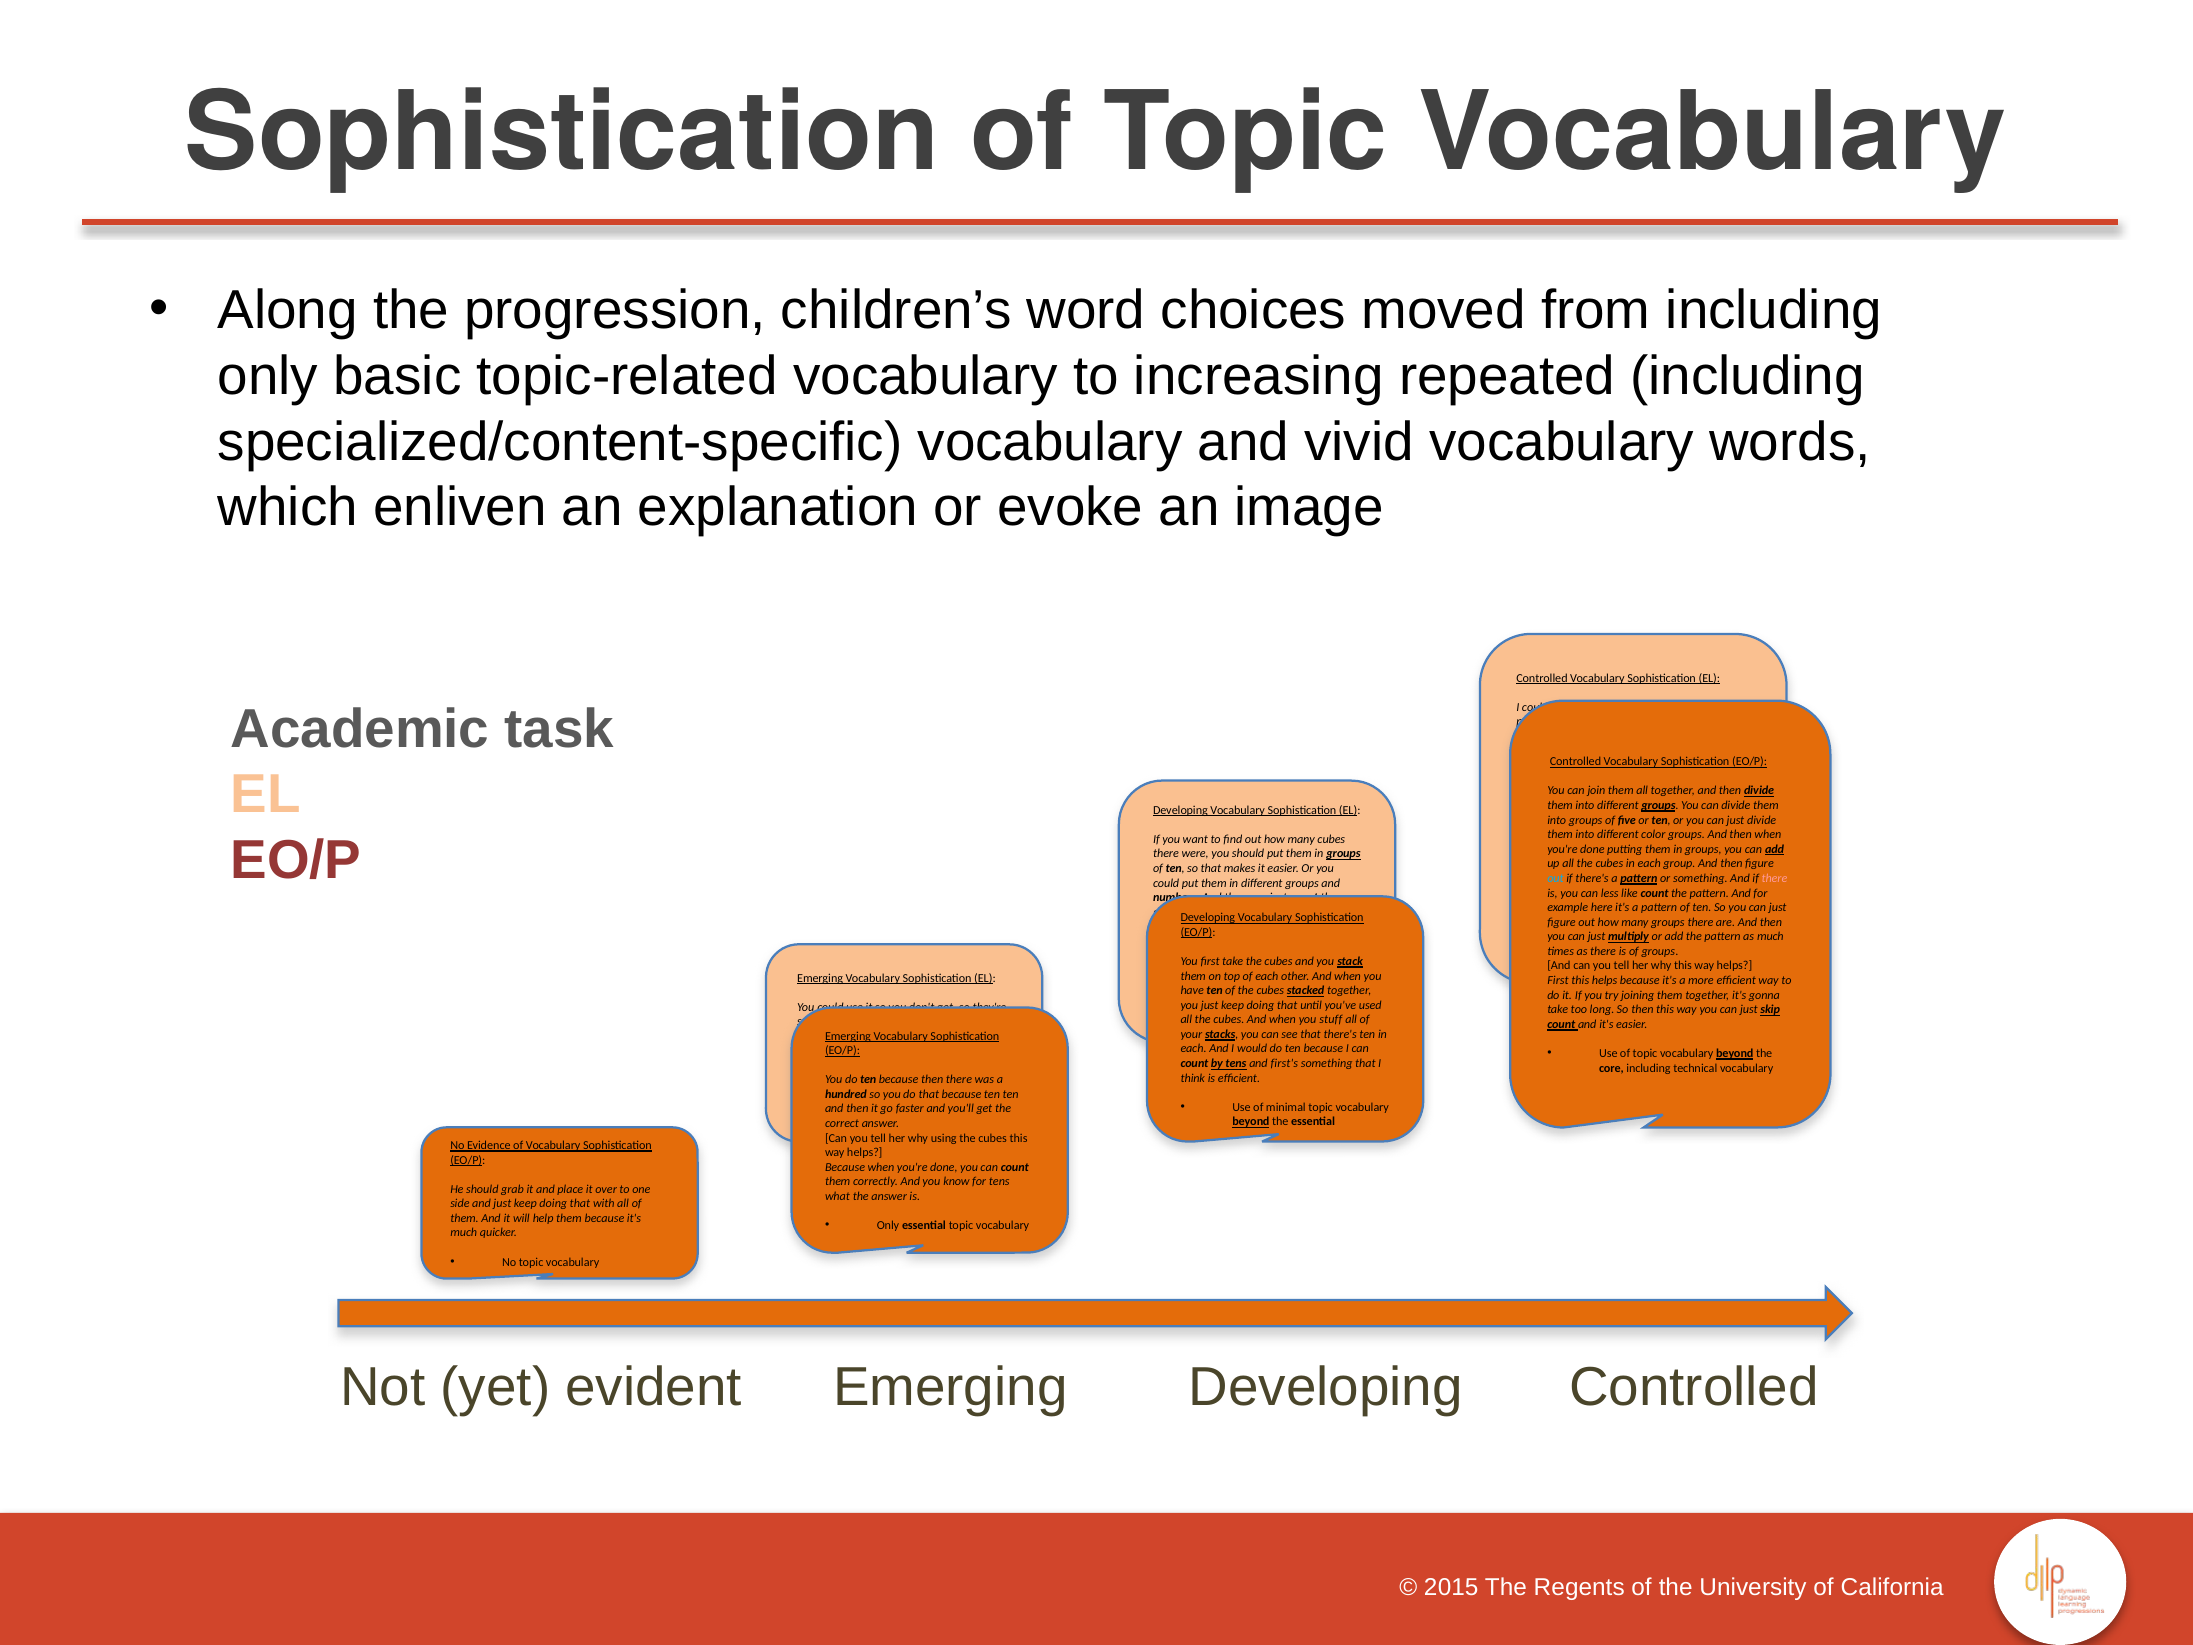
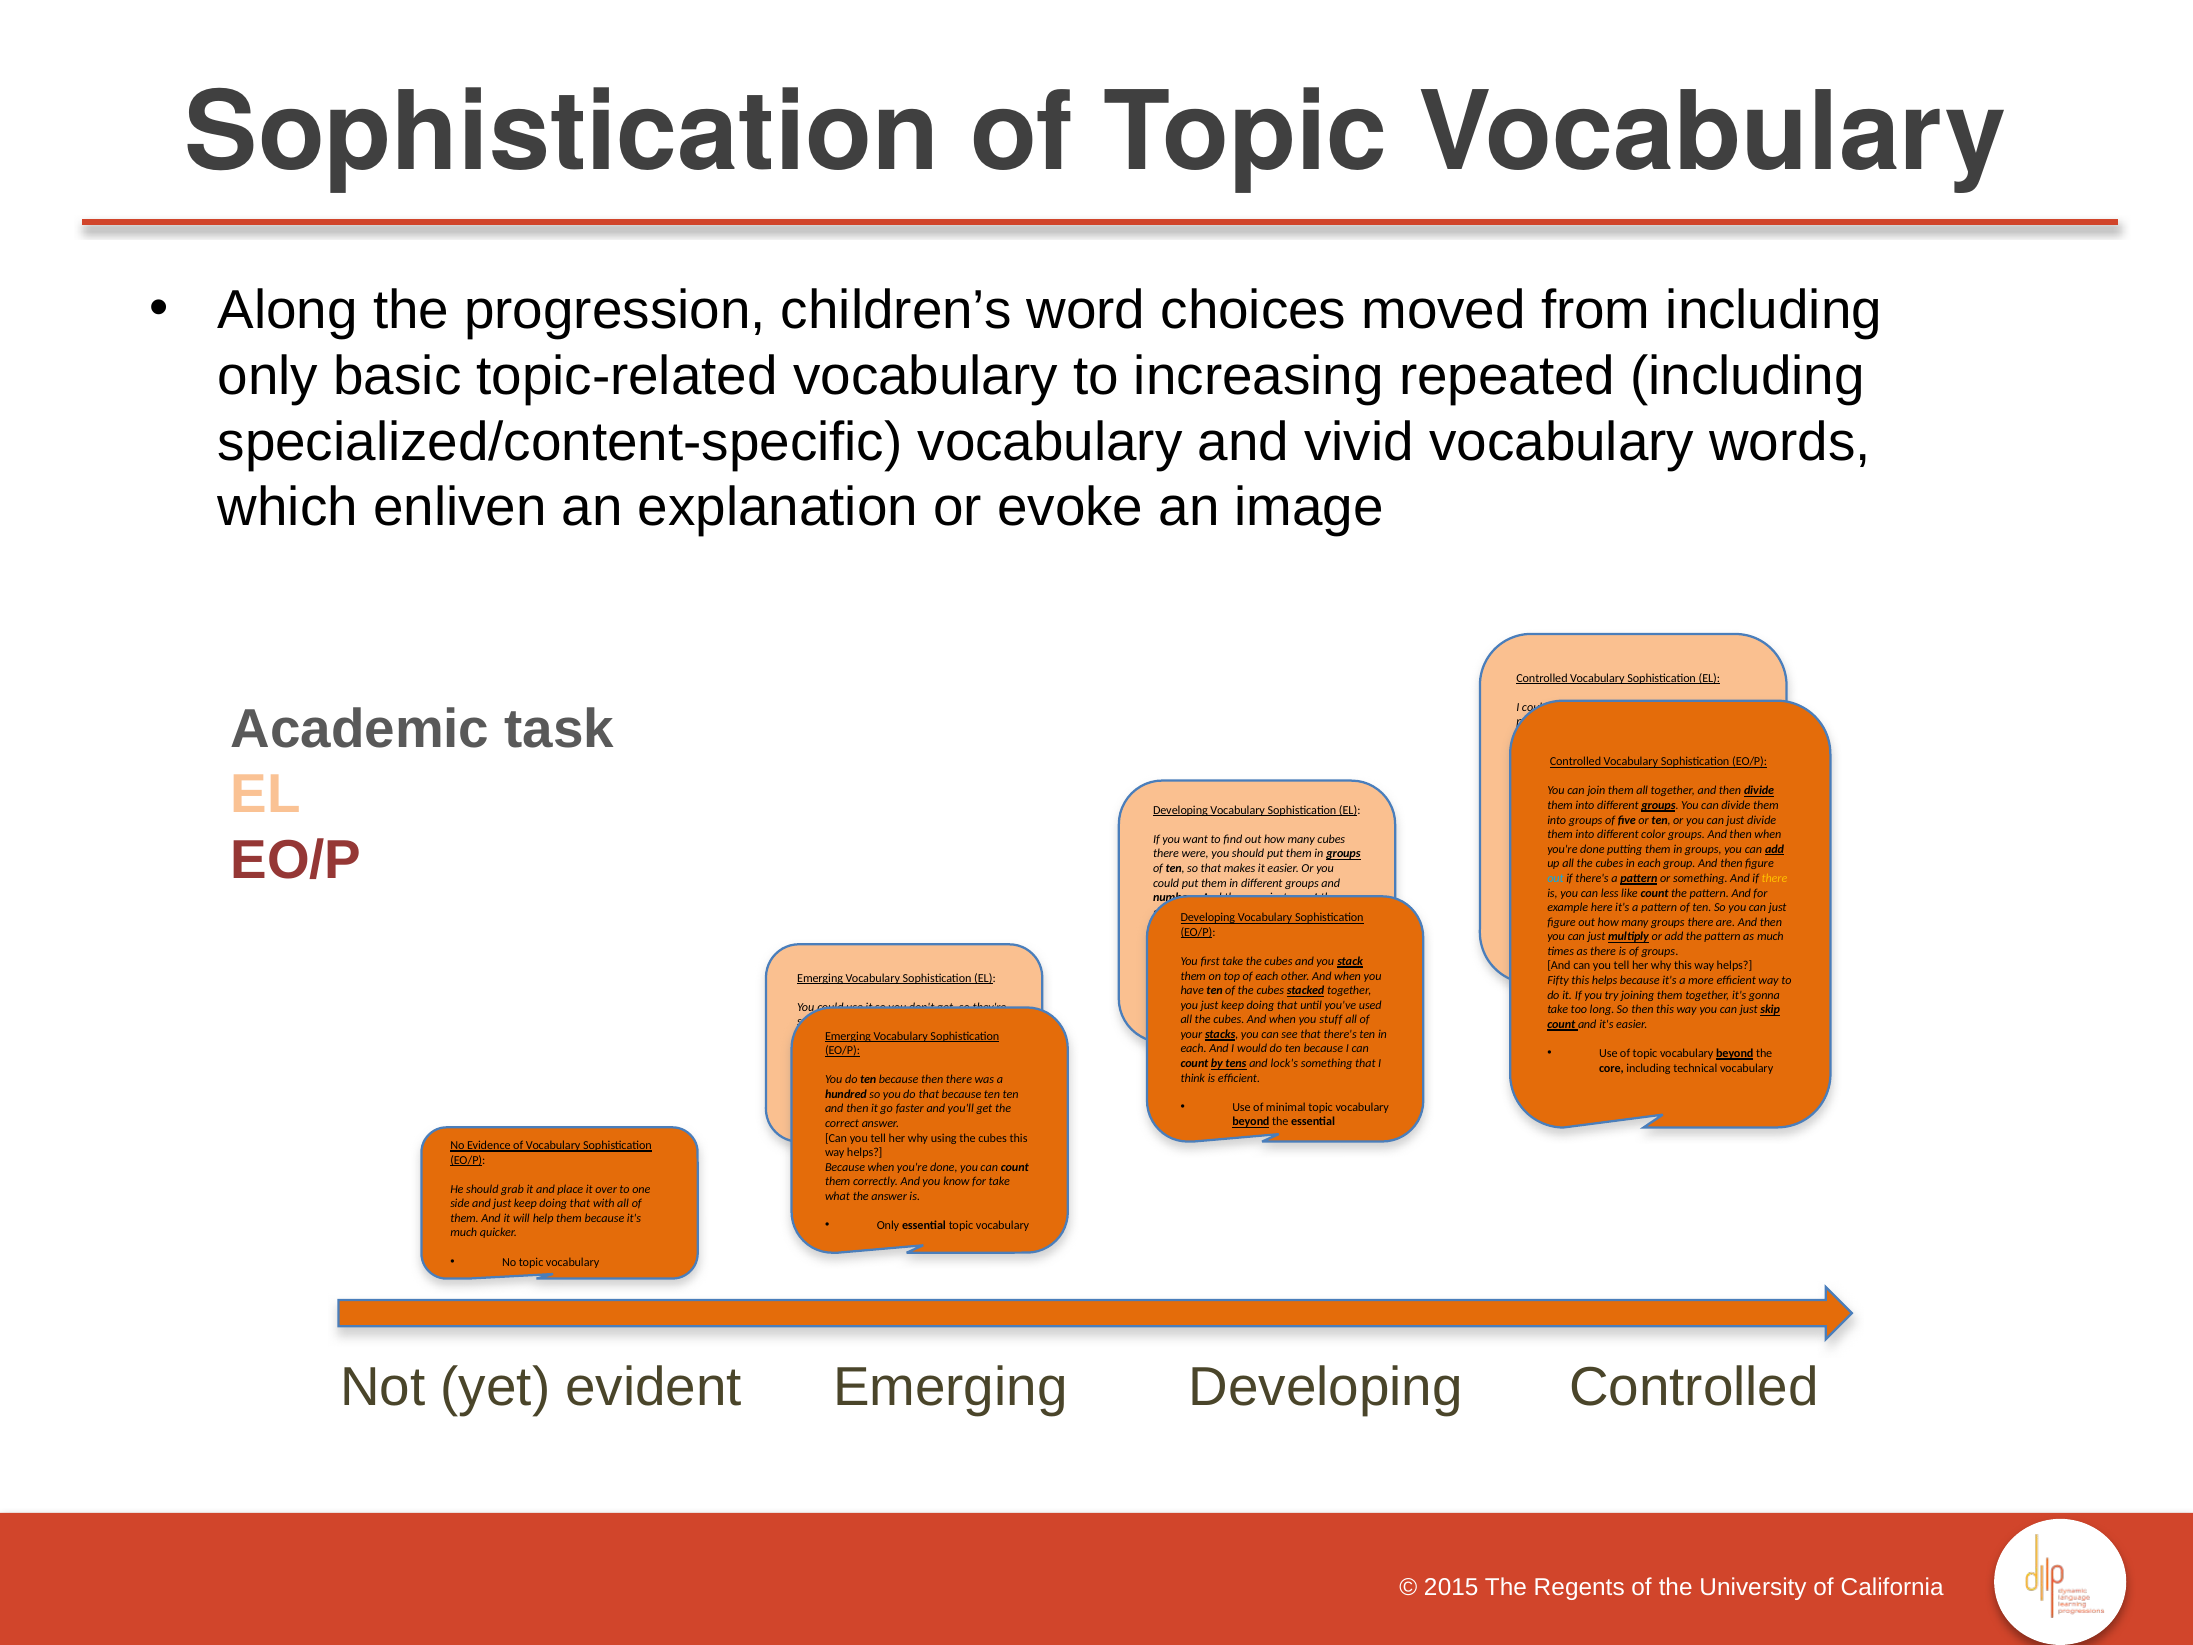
there at (1774, 878) colour: pink -> yellow
First at (1558, 980): First -> Fifty
first's: first's -> lock's
for tens: tens -> take
